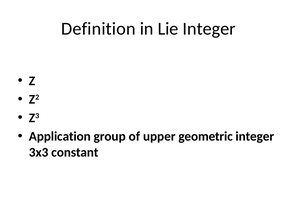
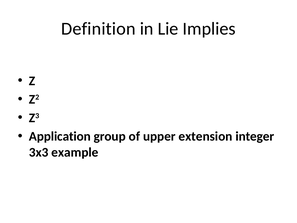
Lie Integer: Integer -> Implies
geometric: geometric -> extension
constant: constant -> example
